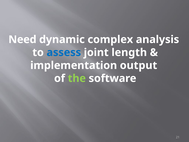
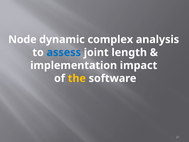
Need: Need -> Node
output: output -> impact
the colour: light green -> yellow
